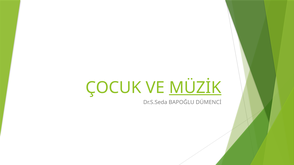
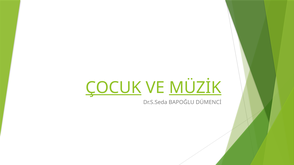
ÇOCUK underline: none -> present
